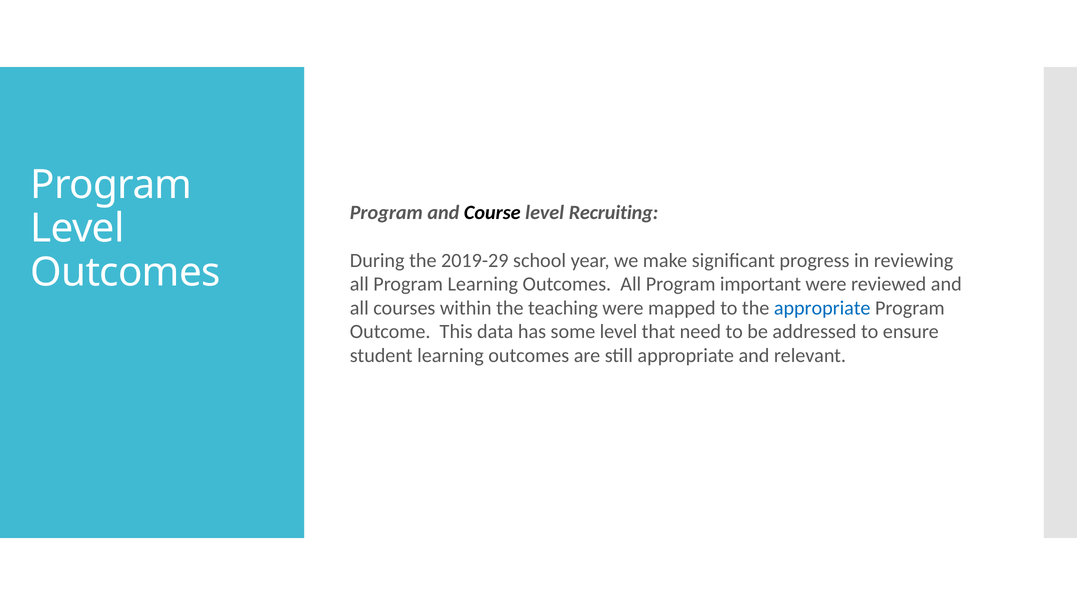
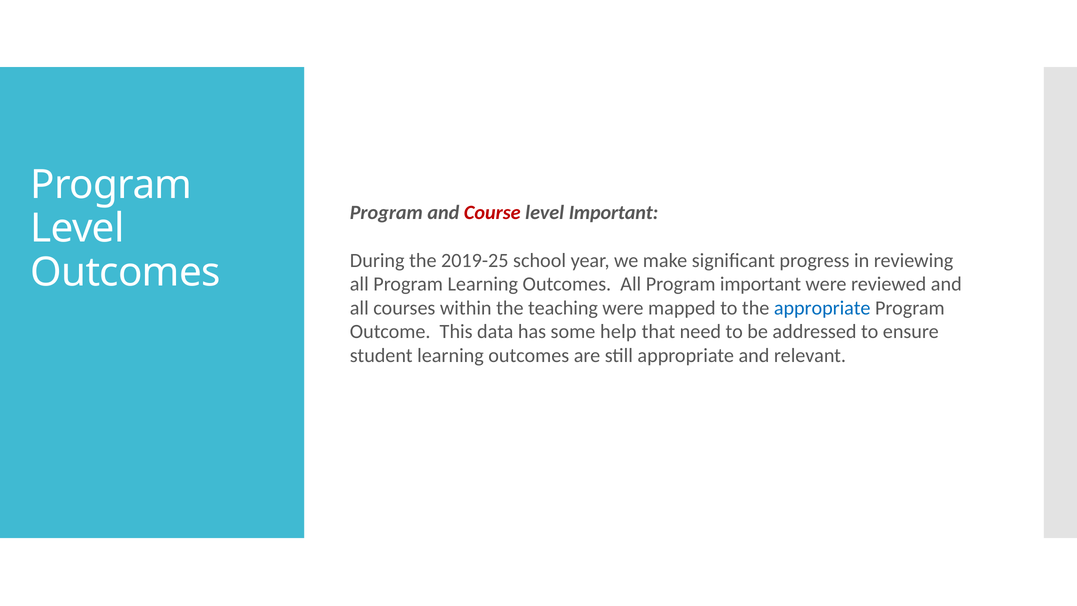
Course colour: black -> red
level Recruiting: Recruiting -> Important
2019-29: 2019-29 -> 2019-25
some level: level -> help
